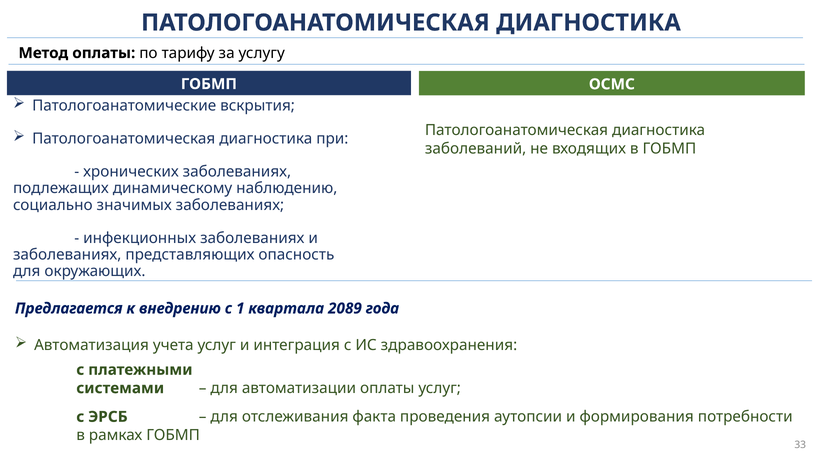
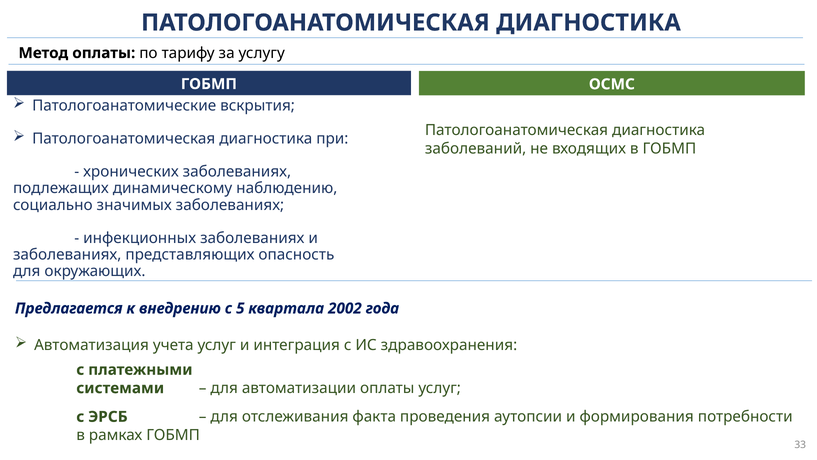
1: 1 -> 5
2089: 2089 -> 2002
